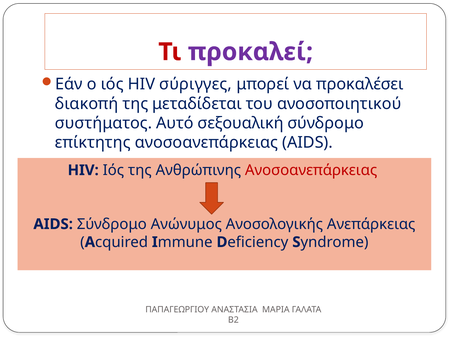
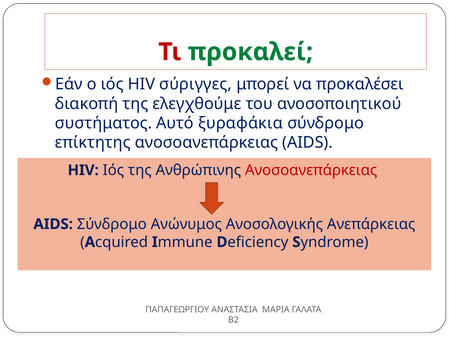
προκαλεί colour: purple -> green
μεταδίδεται: μεταδίδεται -> ελεγχθούμε
σεξουαλική: σεξουαλική -> ξυραφάκια
